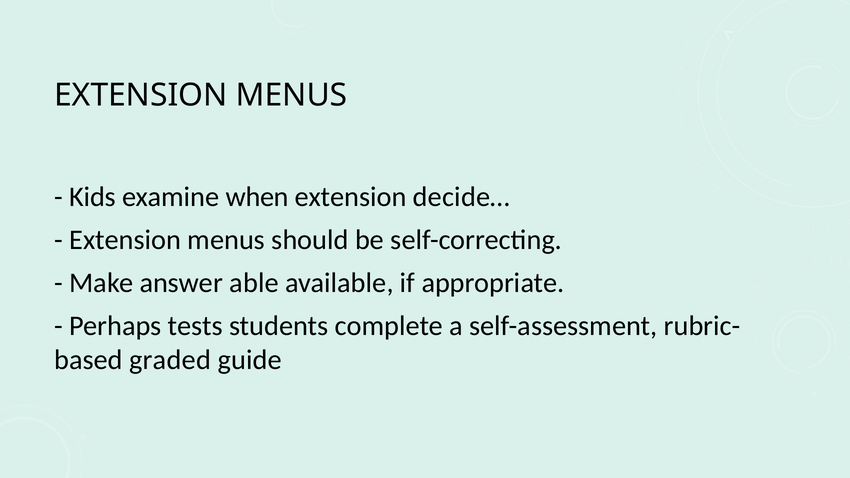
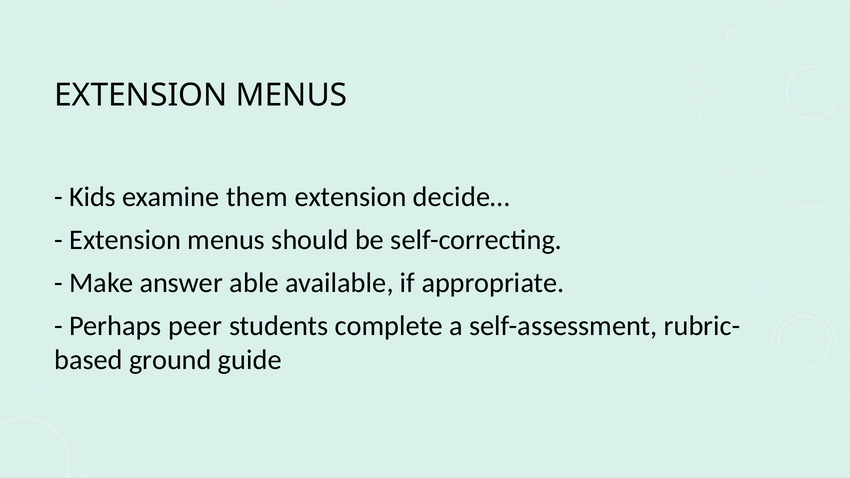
when: when -> them
tests: tests -> peer
graded: graded -> ground
